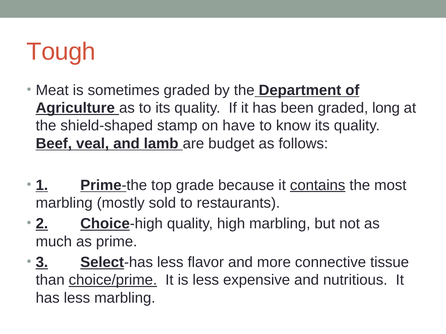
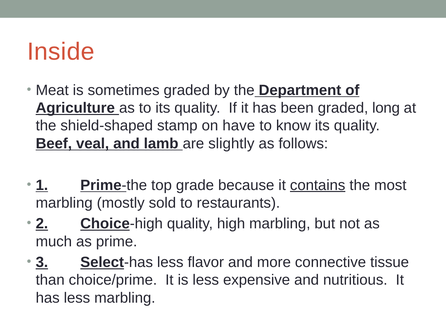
Tough: Tough -> Inside
budget: budget -> slightly
choice/prime underline: present -> none
